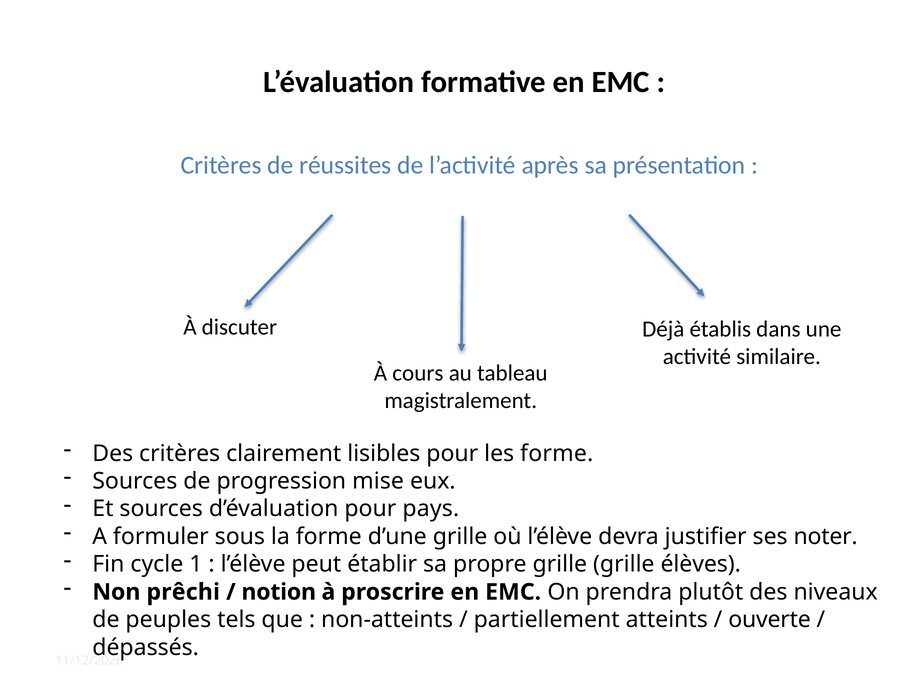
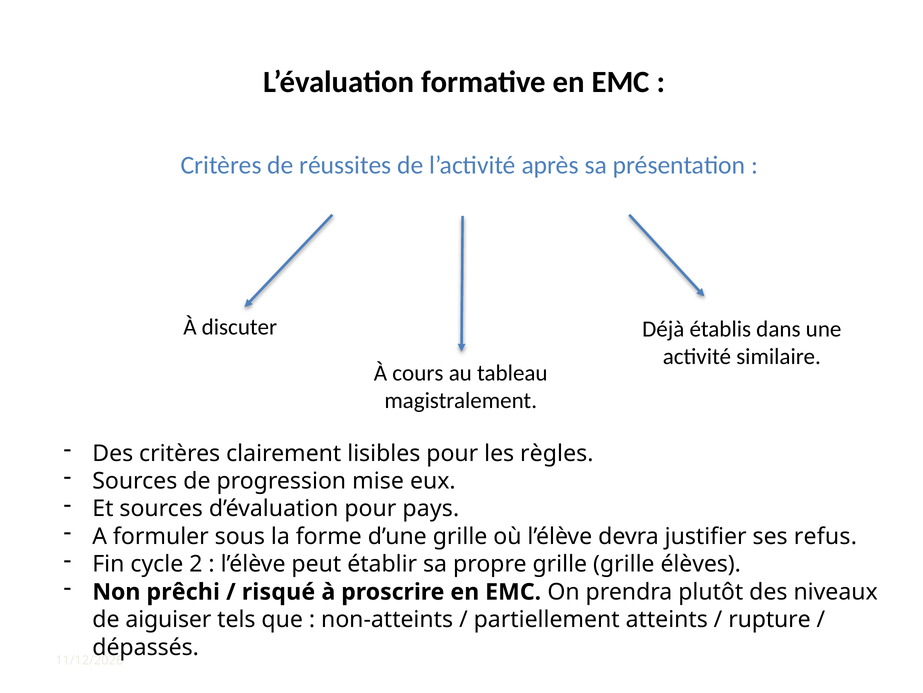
les forme: forme -> règles
noter: noter -> refus
1: 1 -> 2
notion: notion -> risqué
peuples: peuples -> aiguiser
ouverte: ouverte -> rupture
